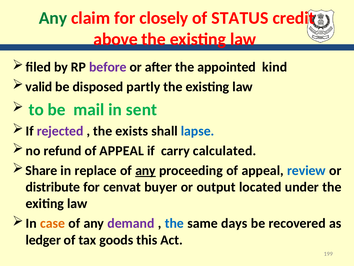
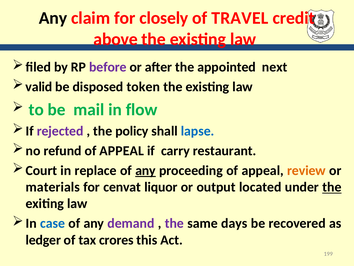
Any at (53, 18) colour: green -> black
STATUS: STATUS -> TRAVEL
kind: kind -> next
partly: partly -> token
sent: sent -> flow
exists: exists -> policy
calculated: calculated -> restaurant
Share: Share -> Court
review colour: blue -> orange
distribute: distribute -> materials
buyer: buyer -> liquor
the at (332, 187) underline: none -> present
case colour: orange -> blue
the at (174, 223) colour: blue -> purple
goods: goods -> crores
